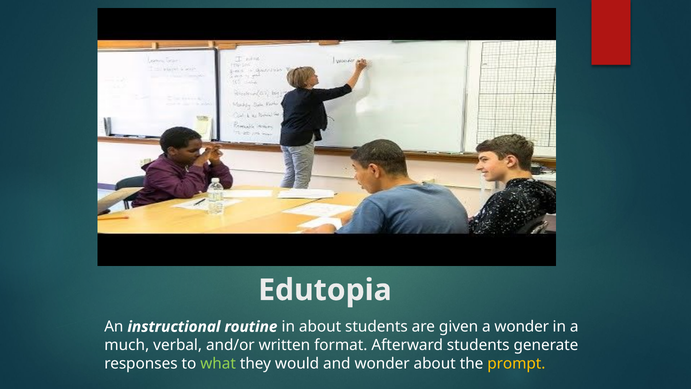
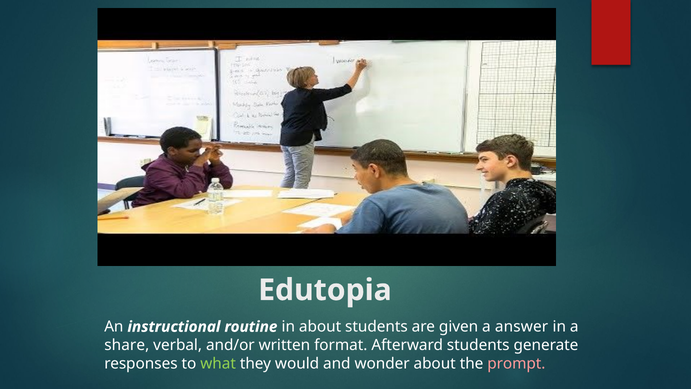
a wonder: wonder -> answer
much: much -> share
prompt colour: yellow -> pink
